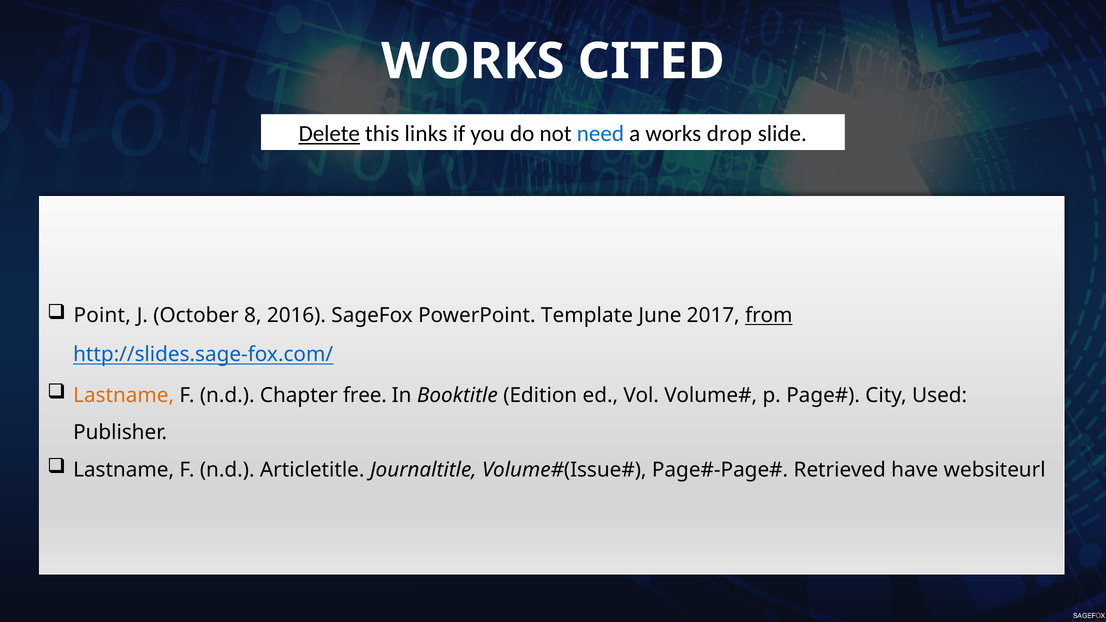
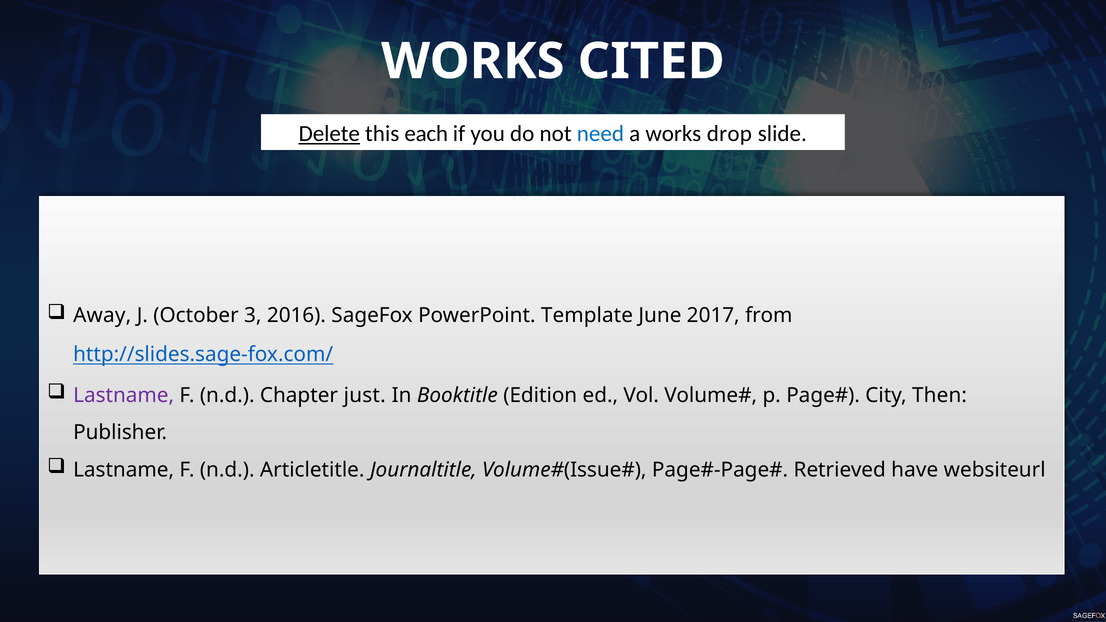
links: links -> each
Point: Point -> Away
8: 8 -> 3
from underline: present -> none
Lastname at (124, 395) colour: orange -> purple
free: free -> just
Used: Used -> Then
